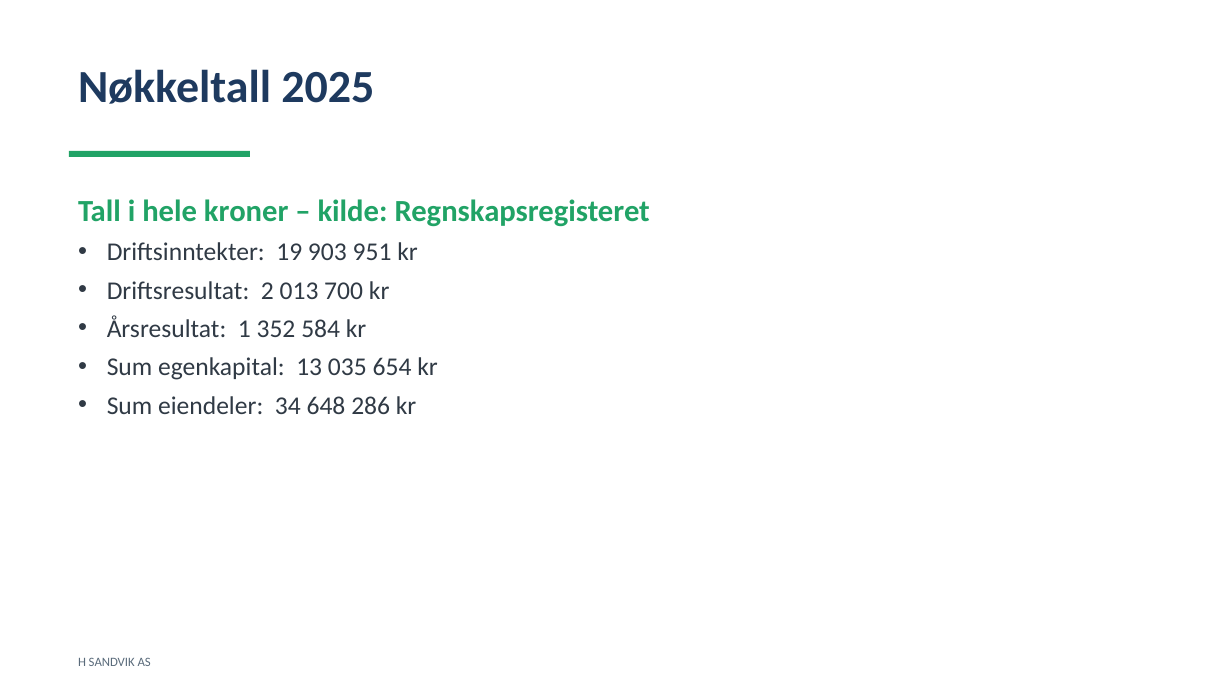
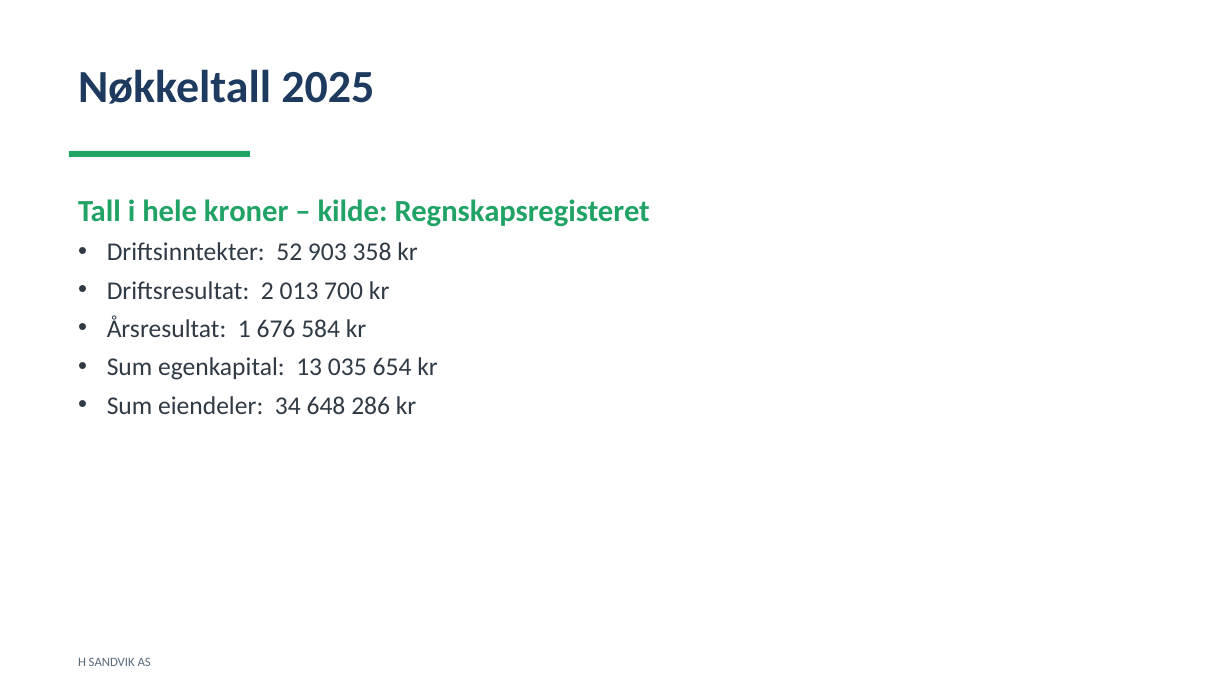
19: 19 -> 52
951: 951 -> 358
352: 352 -> 676
